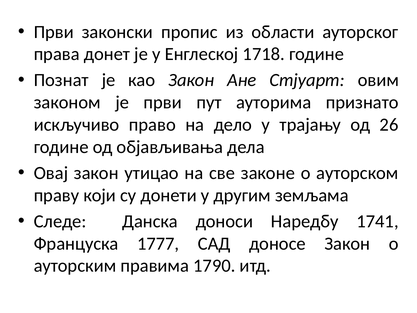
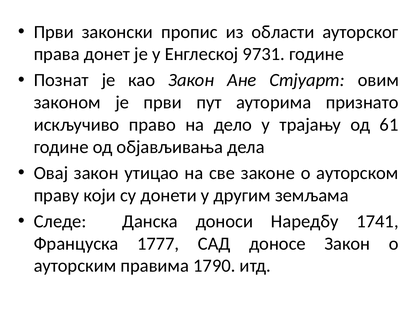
1718: 1718 -> 9731
26: 26 -> 61
